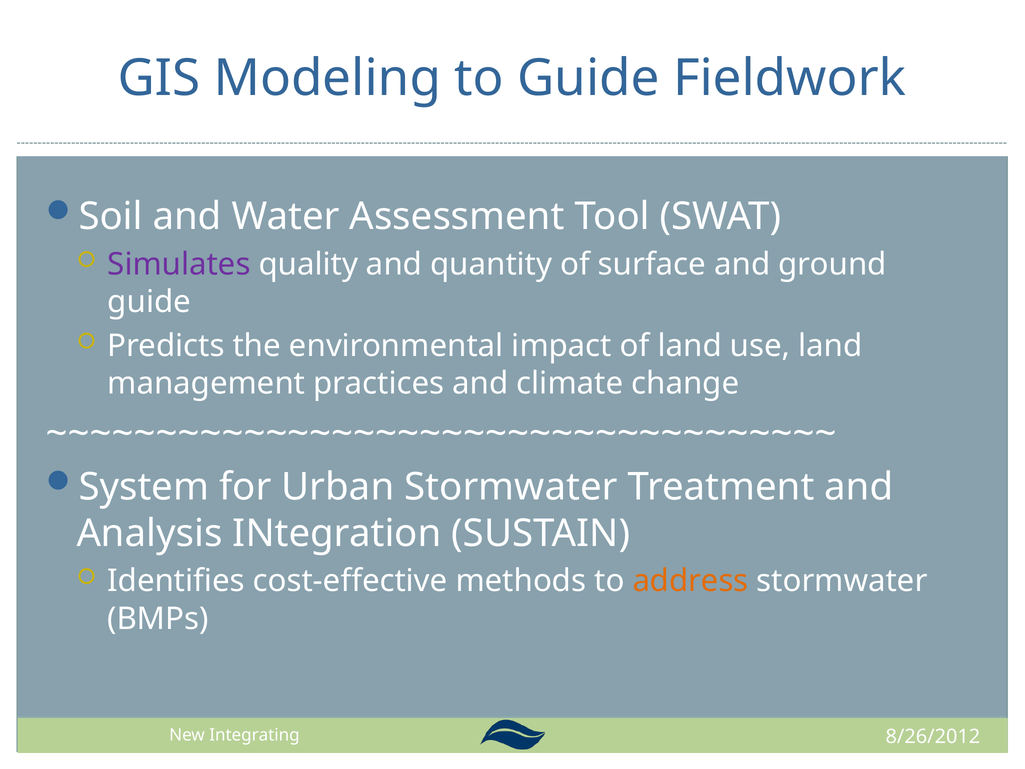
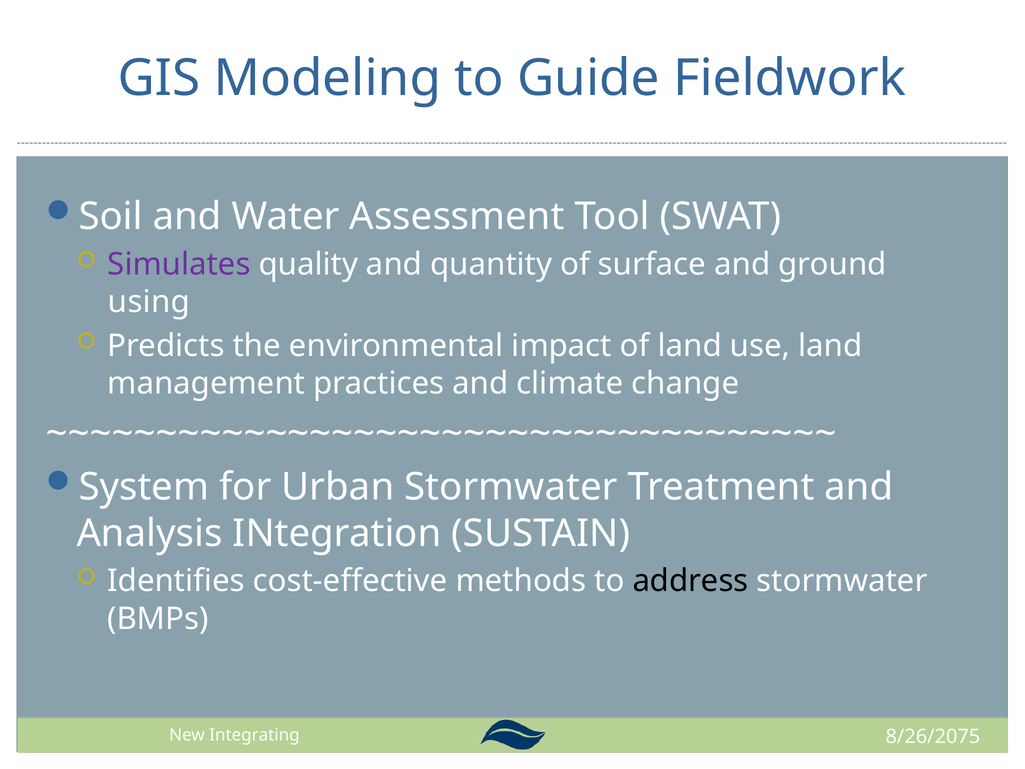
guide at (149, 302): guide -> using
address colour: orange -> black
8/26/2012: 8/26/2012 -> 8/26/2075
